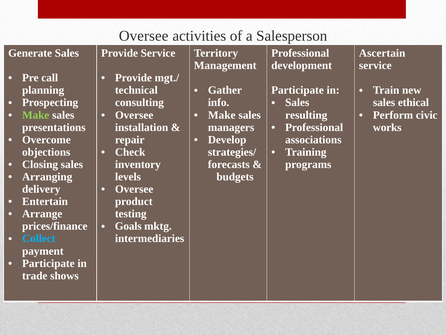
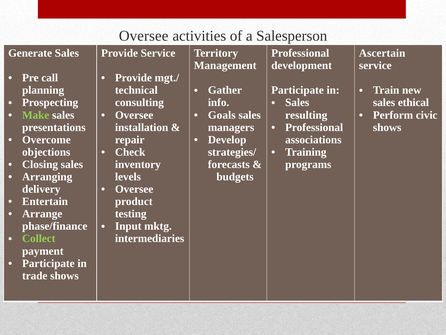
Make at (222, 115): Make -> Goals
works at (387, 127): works -> shows
prices/finance: prices/finance -> phase/finance
Goals: Goals -> Input
Collect colour: light blue -> light green
